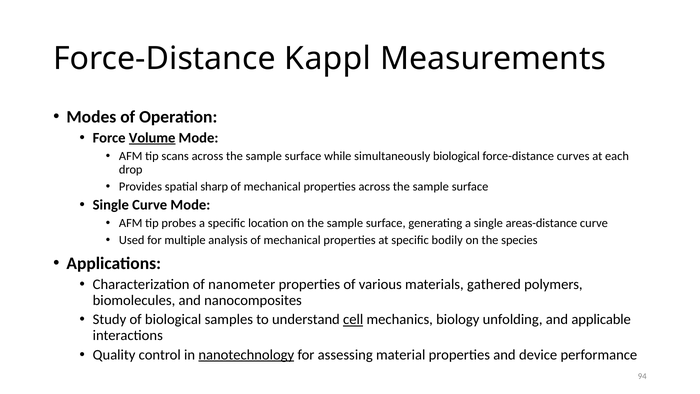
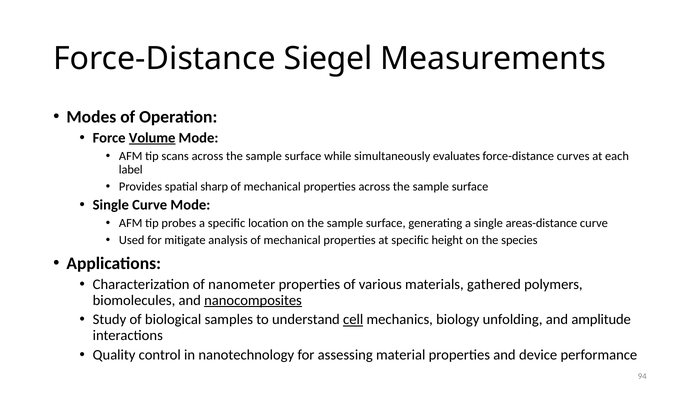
Kappl: Kappl -> Siegel
simultaneously biological: biological -> evaluates
drop: drop -> label
multiple: multiple -> mitigate
bodily: bodily -> height
nanocomposites underline: none -> present
applicable: applicable -> amplitude
nanotechnology underline: present -> none
